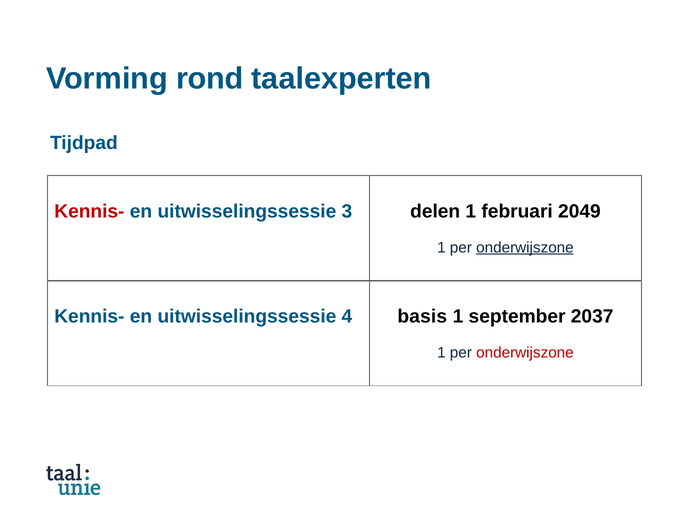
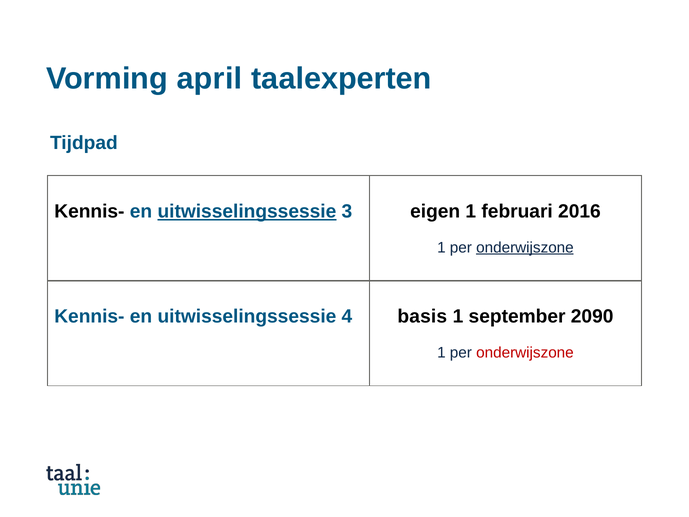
rond: rond -> april
Kennis- at (89, 211) colour: red -> black
uitwisselingssessie at (247, 211) underline: none -> present
delen: delen -> eigen
2049: 2049 -> 2016
2037: 2037 -> 2090
